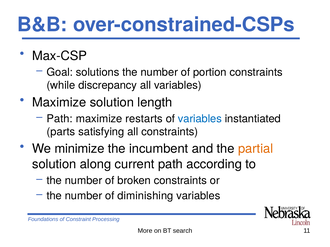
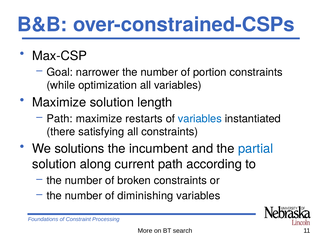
solutions: solutions -> narrower
discrepancy: discrepancy -> optimization
parts: parts -> there
minimize: minimize -> solutions
partial colour: orange -> blue
